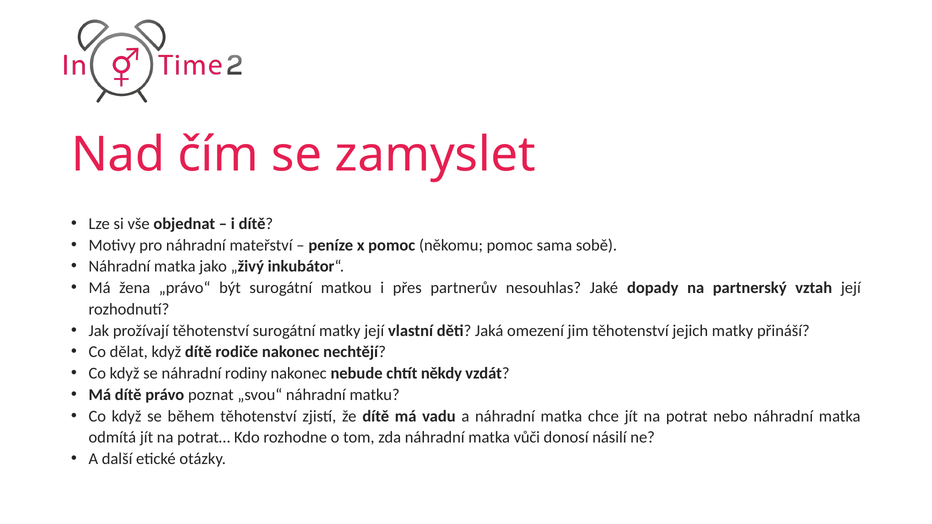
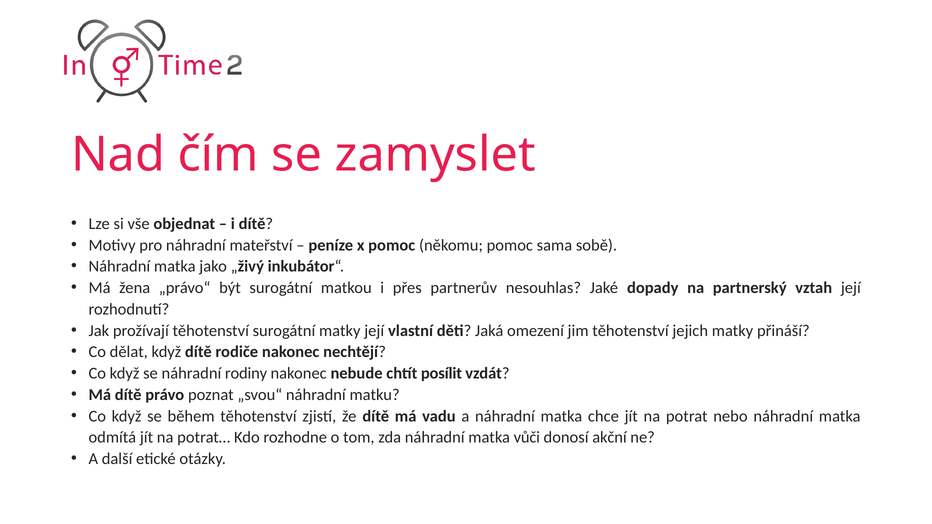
někdy: někdy -> posílit
násilí: násilí -> akční
